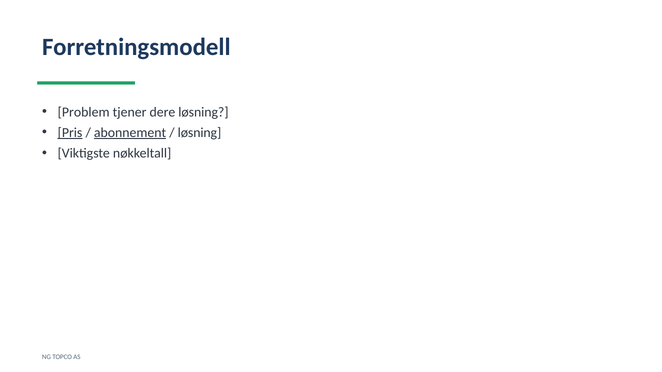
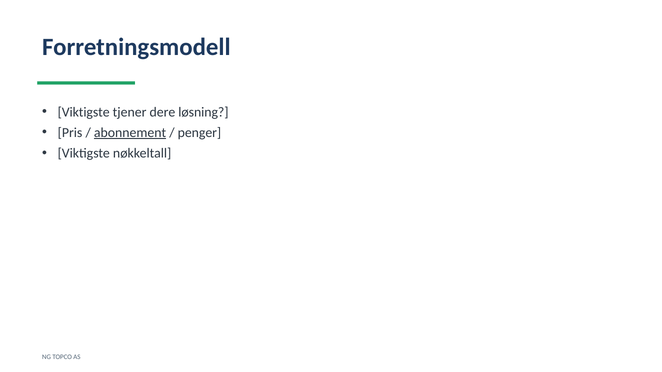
Problem at (84, 112): Problem -> Viktigste
Pris underline: present -> none
løsning at (199, 133): løsning -> penger
